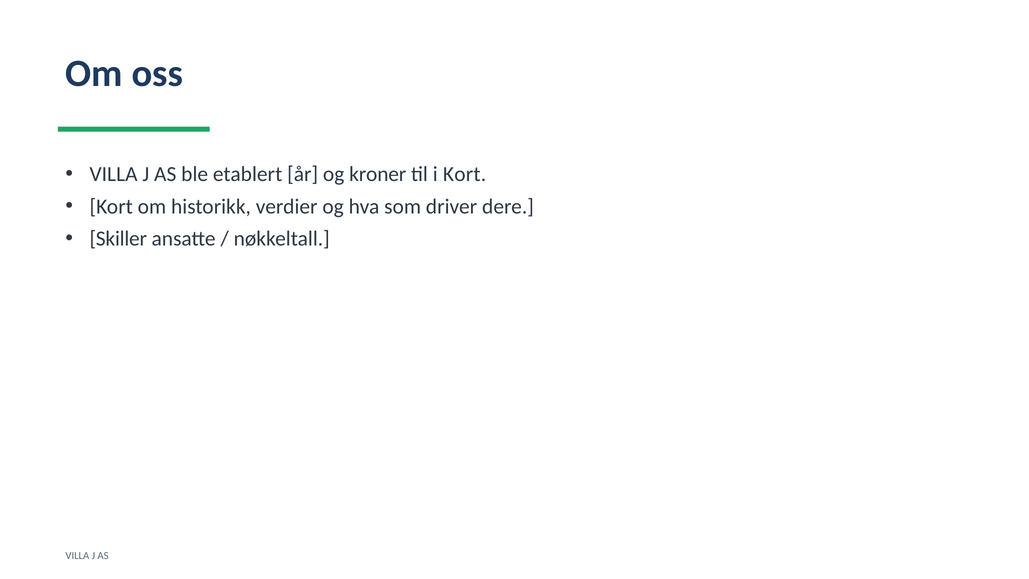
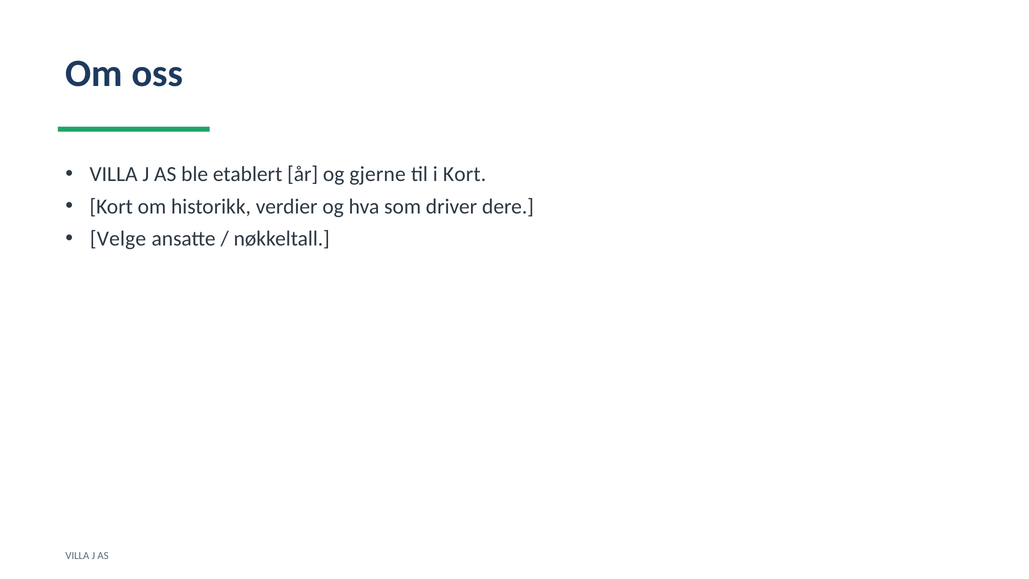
kroner: kroner -> gjerne
Skiller: Skiller -> Velge
